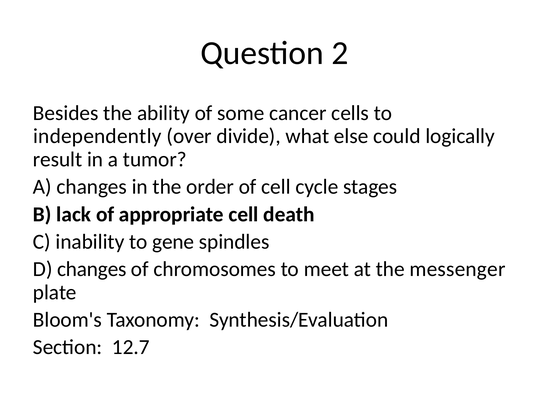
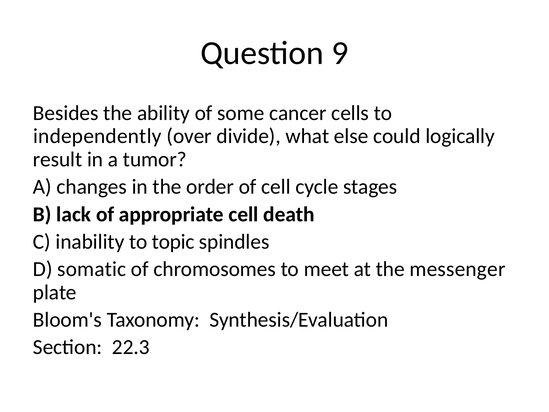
2: 2 -> 9
gene: gene -> topic
D changes: changes -> somatic
12.7: 12.7 -> 22.3
